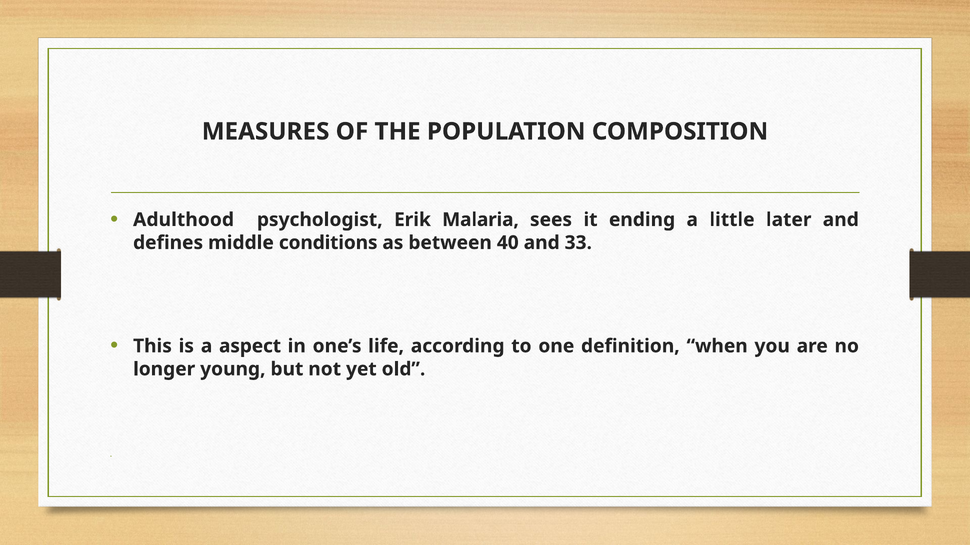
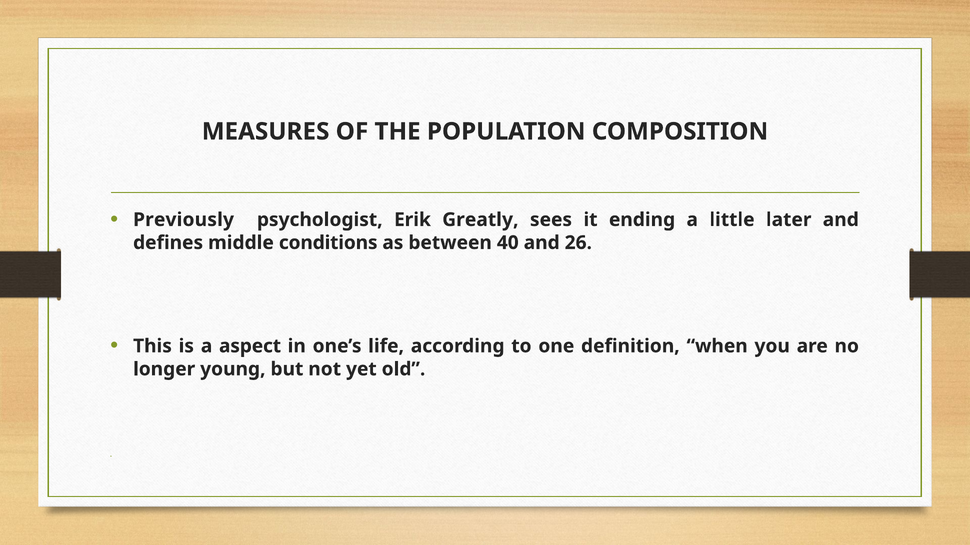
Adulthood: Adulthood -> Previously
Malaria: Malaria -> Greatly
33: 33 -> 26
